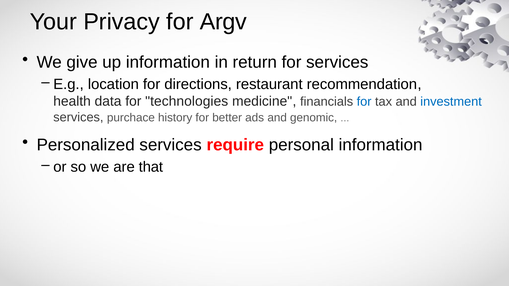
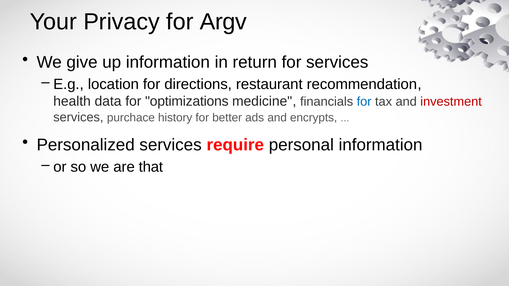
technologies: technologies -> optimizations
investment colour: blue -> red
genomic: genomic -> encrypts
